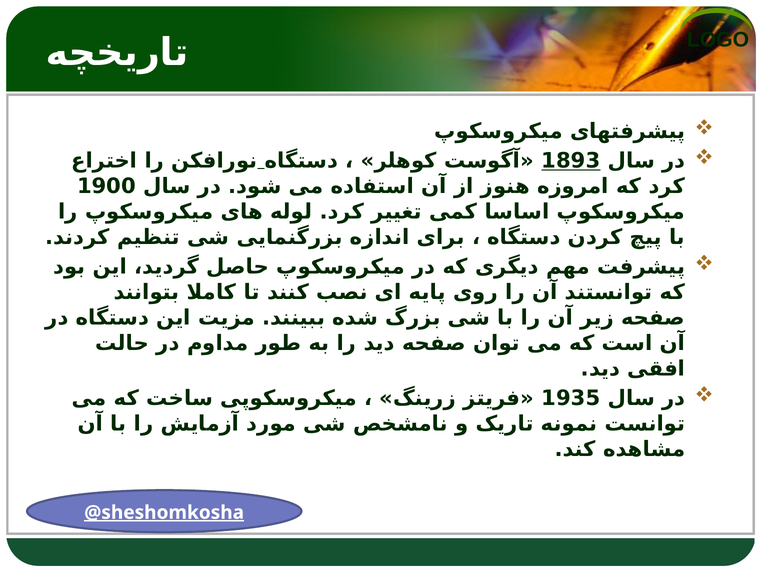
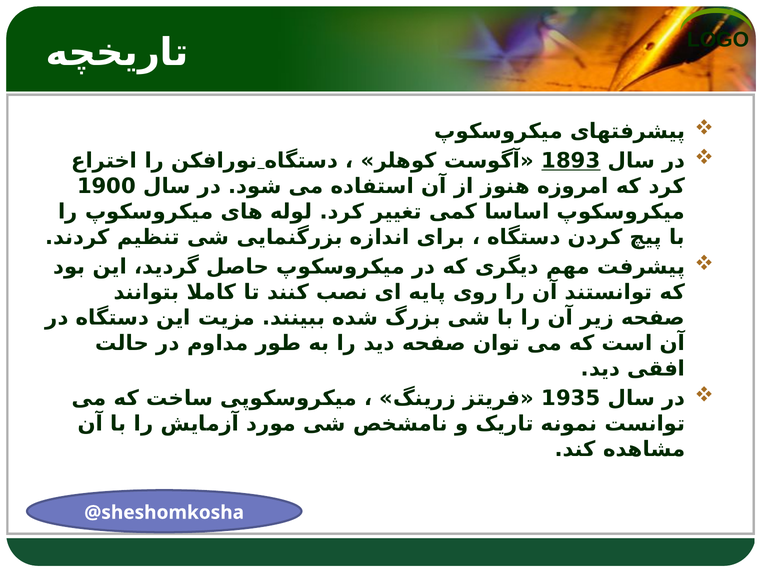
@sheshomkosha underline: present -> none
